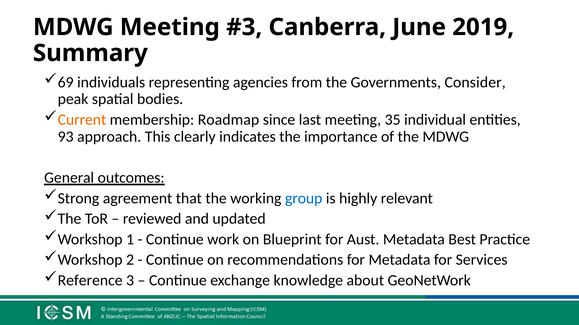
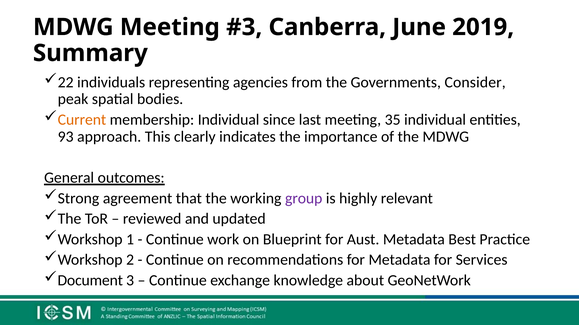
69: 69 -> 22
membership Roadmap: Roadmap -> Individual
group colour: blue -> purple
Reference: Reference -> Document
